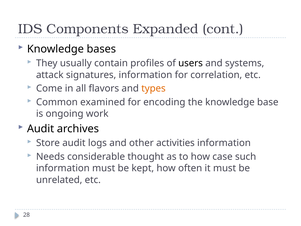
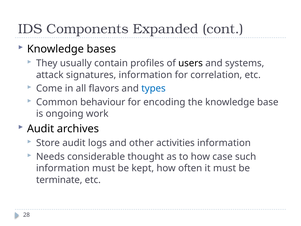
types colour: orange -> blue
examined: examined -> behaviour
unrelated: unrelated -> terminate
